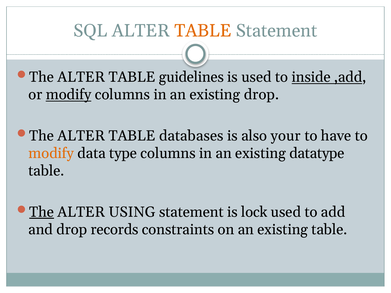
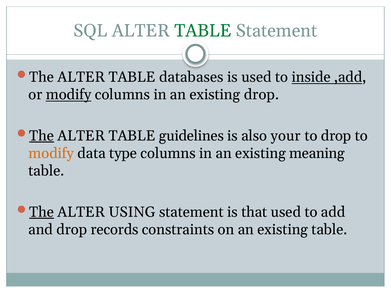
TABLE at (203, 31) colour: orange -> green
guidelines: guidelines -> databases
The at (42, 136) underline: none -> present
databases: databases -> guidelines
to have: have -> drop
datatype: datatype -> meaning
lock: lock -> that
